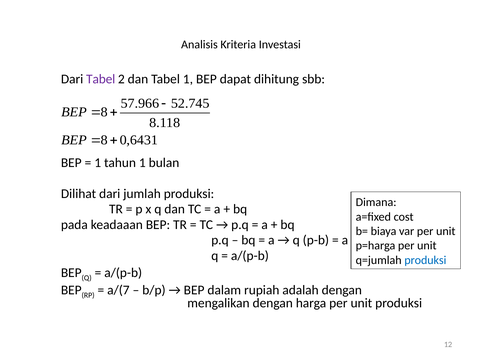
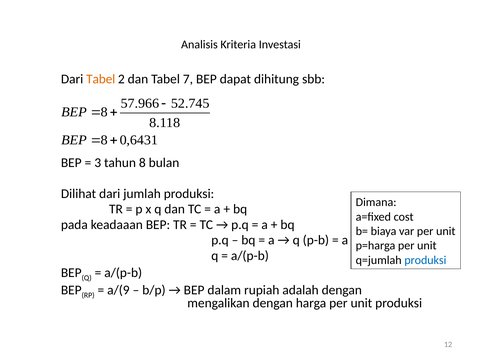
Tabel at (101, 79) colour: purple -> orange
Tabel 1: 1 -> 7
1 at (98, 163): 1 -> 3
tahun 1: 1 -> 8
a/(7: a/(7 -> a/(9
